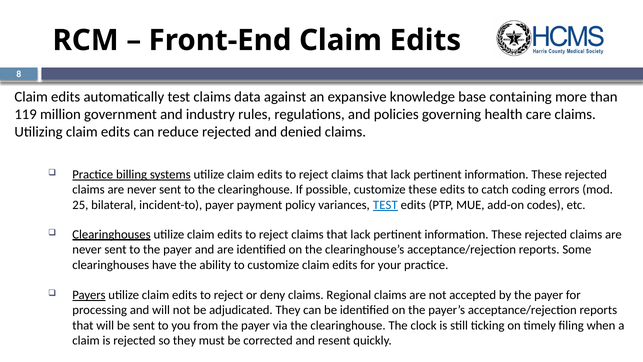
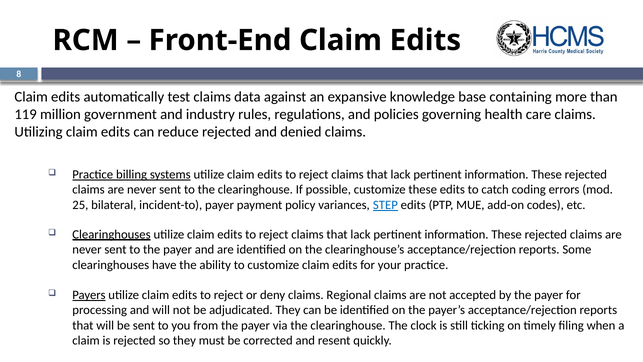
variances TEST: TEST -> STEP
